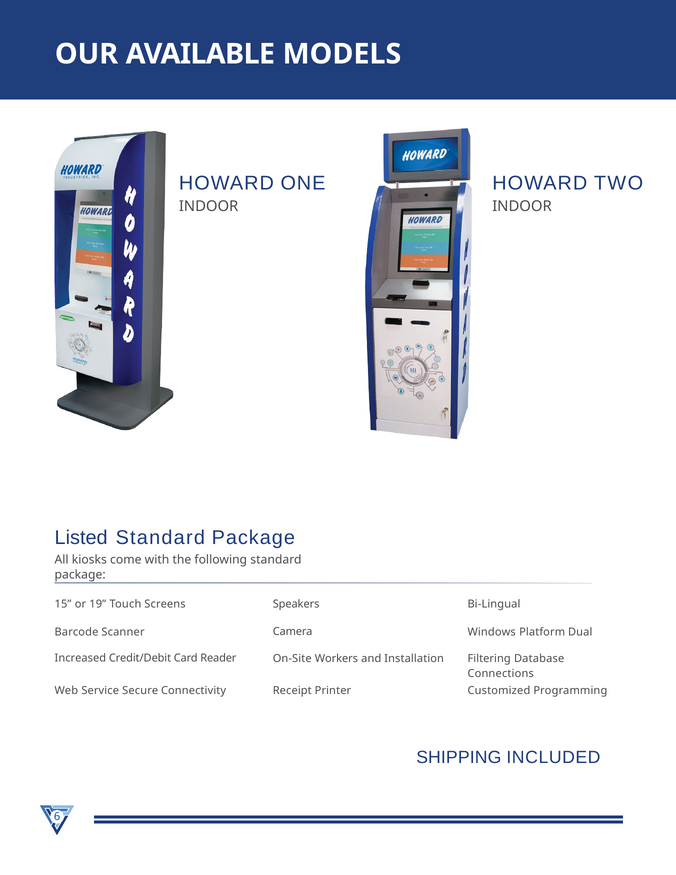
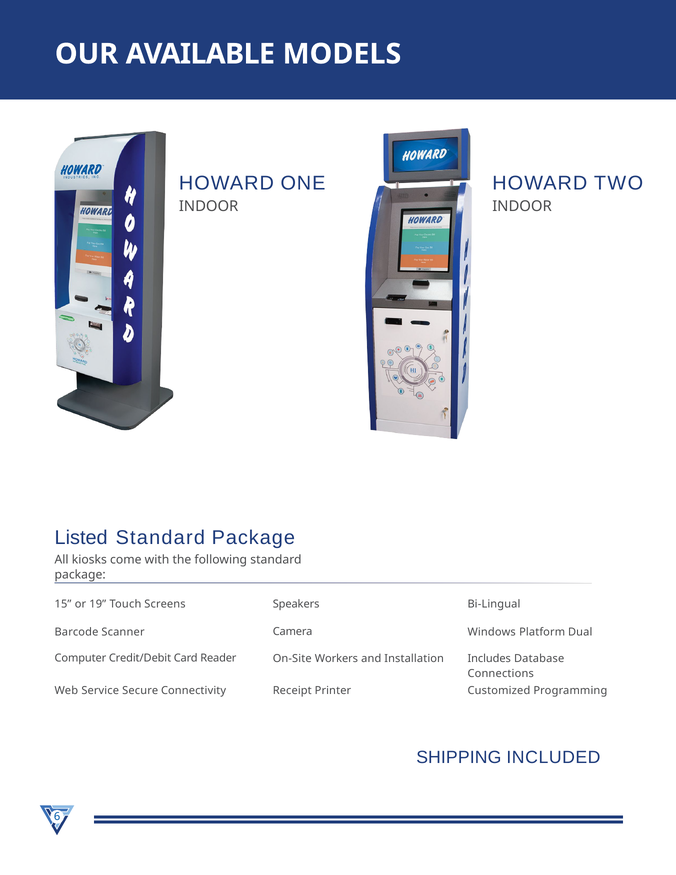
Increased: Increased -> Computer
Filtering: Filtering -> Includes
